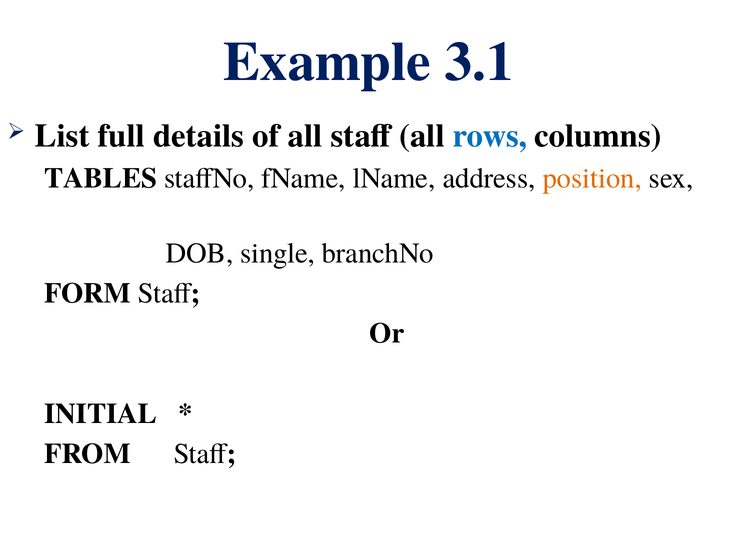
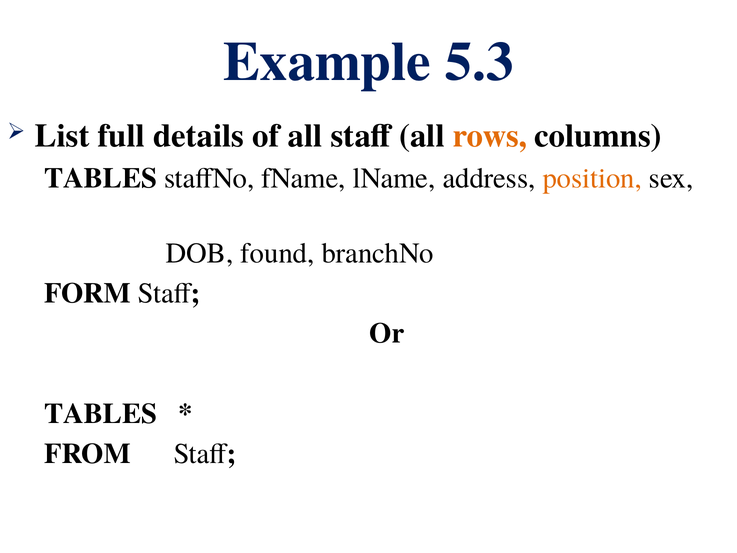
3.1: 3.1 -> 5.3
rows colour: blue -> orange
single: single -> found
INITIAL at (101, 414): INITIAL -> TABLES
